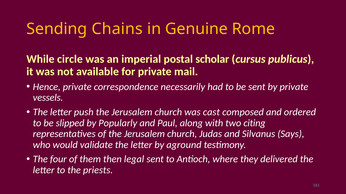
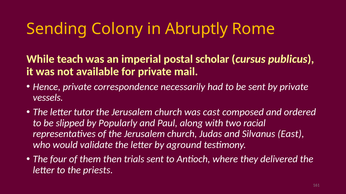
Chains: Chains -> Colony
Genuine: Genuine -> Abruptly
circle: circle -> teach
push: push -> tutor
citing: citing -> racial
Says: Says -> East
legal: legal -> trials
